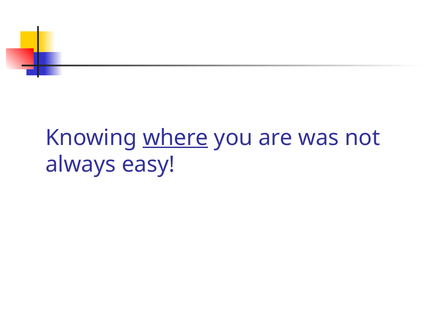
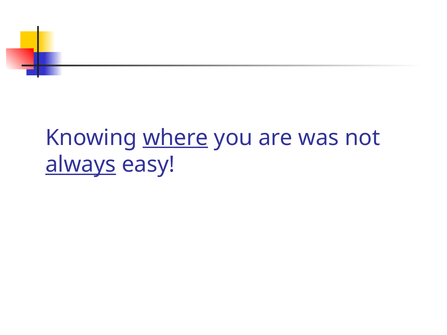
always underline: none -> present
